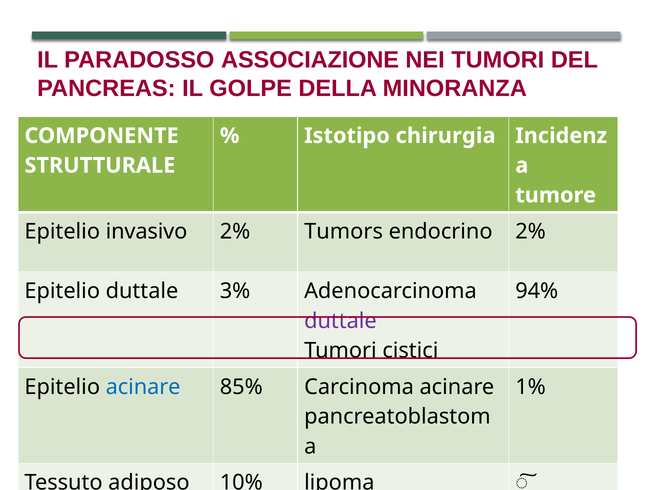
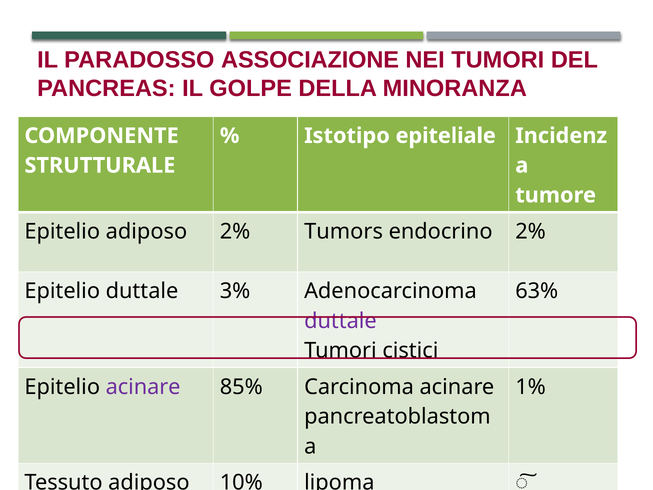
chirurgia: chirurgia -> epiteliale
Epitelio invasivo: invasivo -> adiposo
94%: 94% -> 63%
acinare at (143, 387) colour: blue -> purple
